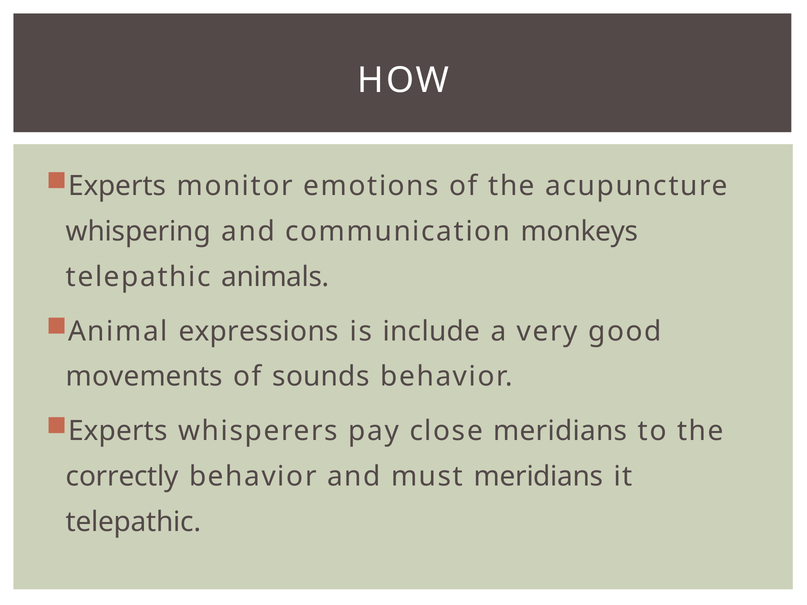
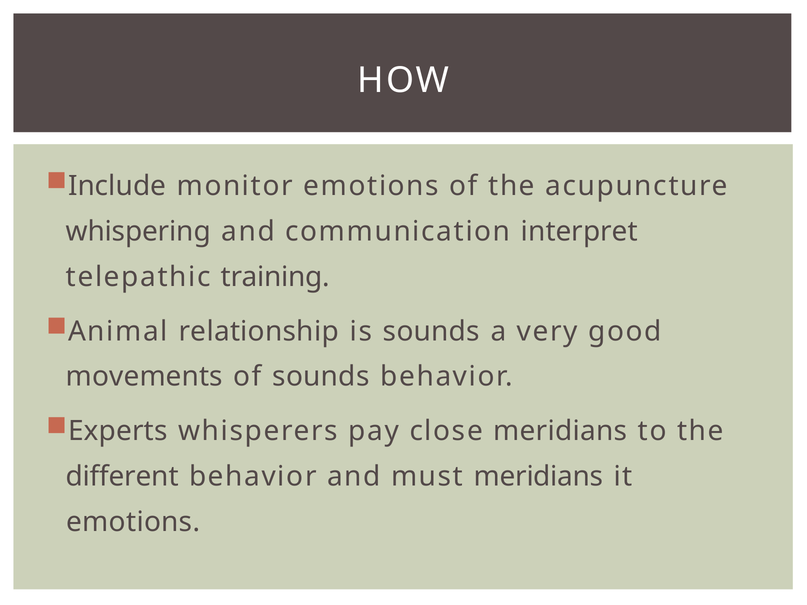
Experts at (117, 186): Experts -> Include
monkeys: monkeys -> interpret
animals: animals -> training
expressions: expressions -> relationship
is include: include -> sounds
correctly: correctly -> different
telepathic at (133, 522): telepathic -> emotions
